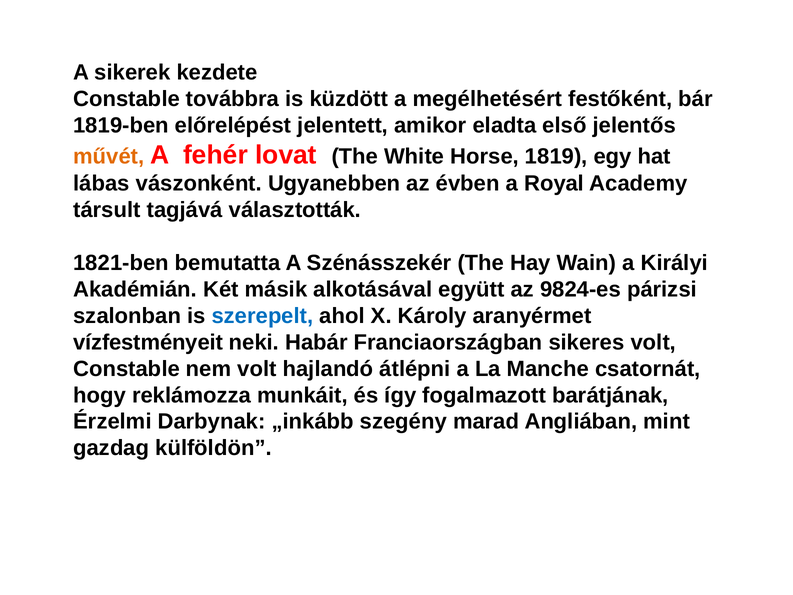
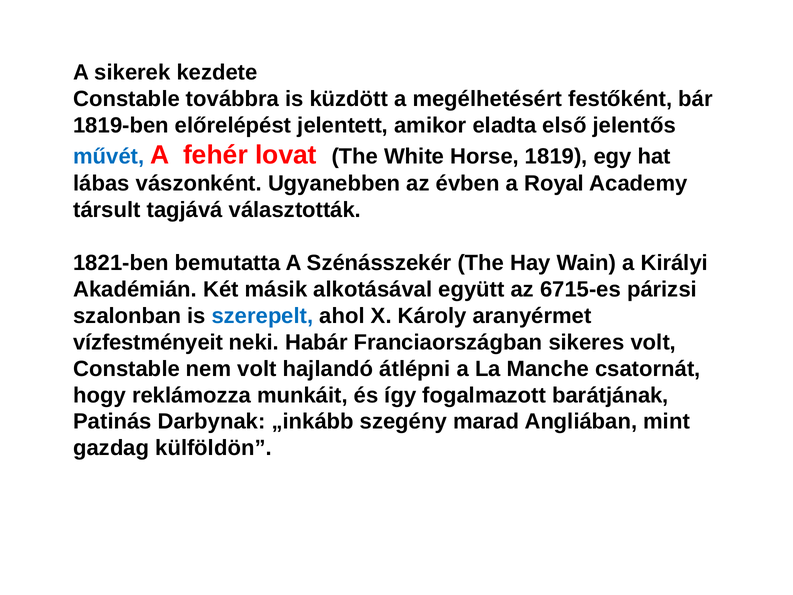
művét colour: orange -> blue
9824-es: 9824-es -> 6715-es
Érzelmi: Érzelmi -> Patinás
